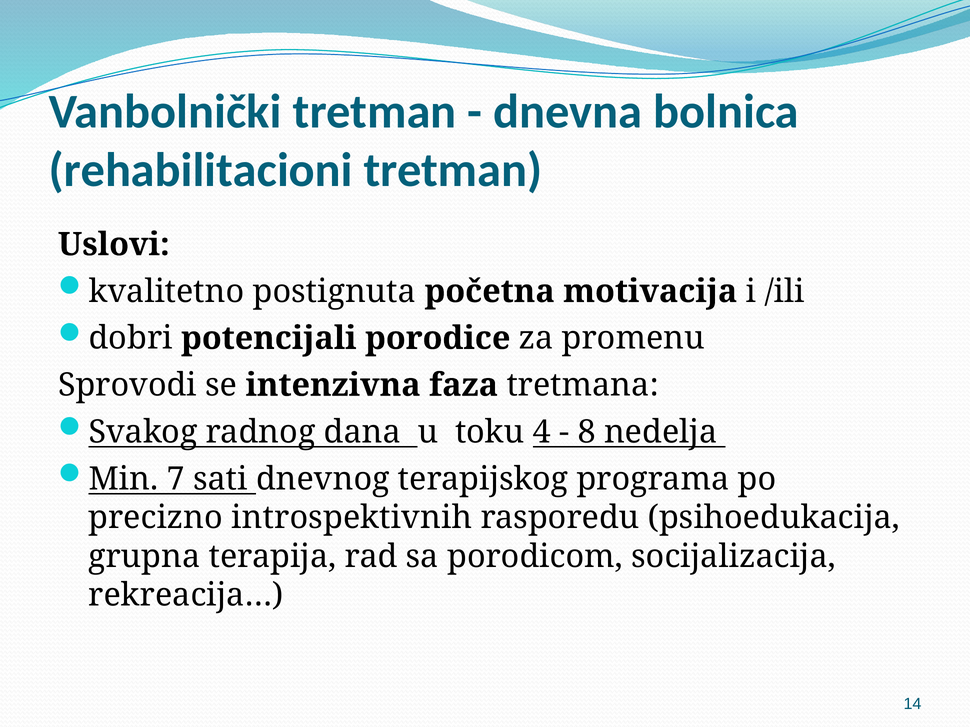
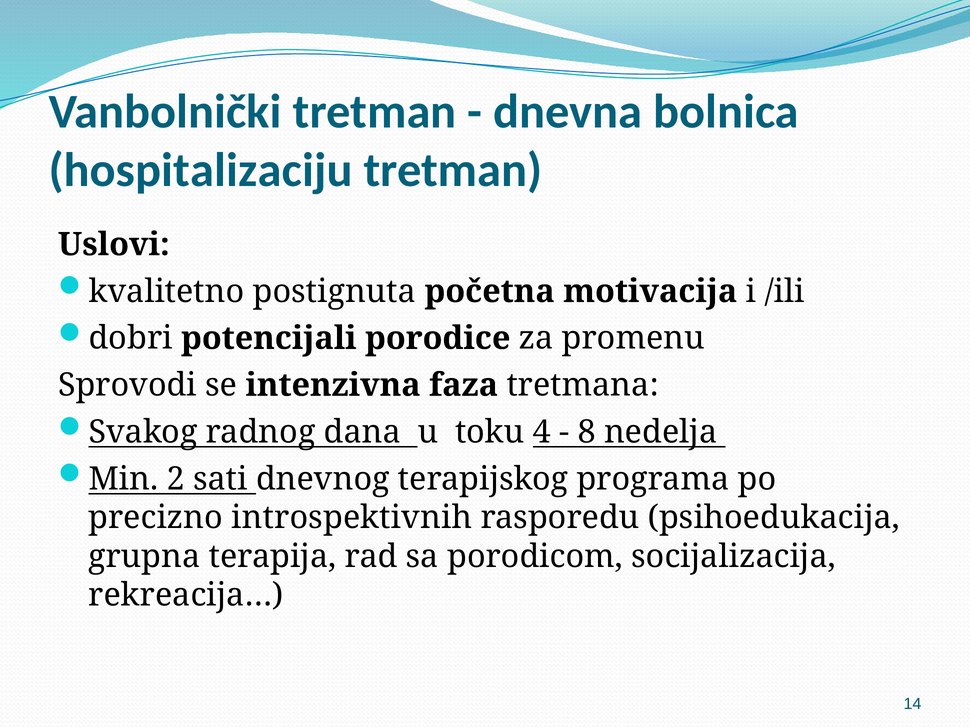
rehabilitacioni: rehabilitacioni -> hospitalizaciju
7: 7 -> 2
